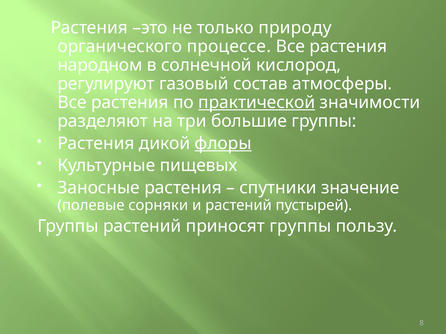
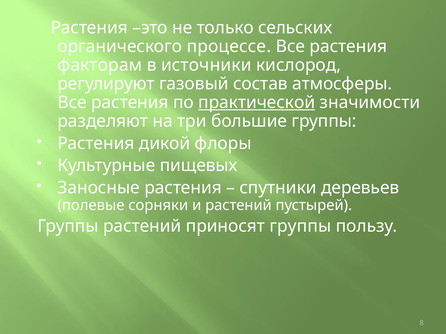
природу: природу -> сельских
народном: народном -> факторам
солнечной: солнечной -> источники
флоры underline: present -> none
значение: значение -> деревьев
